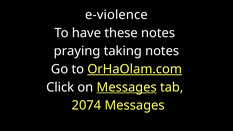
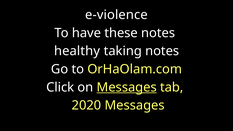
praying: praying -> healthy
OrHaOlam.com underline: present -> none
2074: 2074 -> 2020
